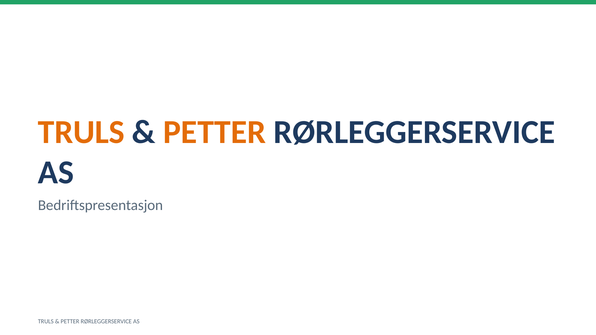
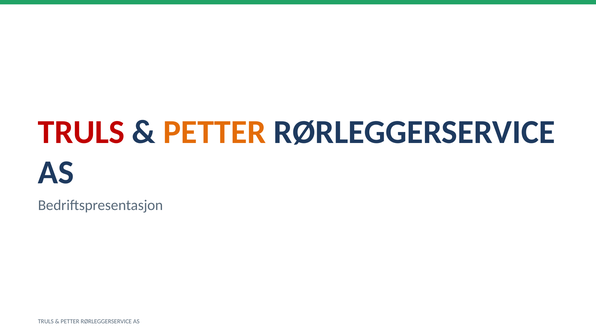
TRULS at (81, 132) colour: orange -> red
